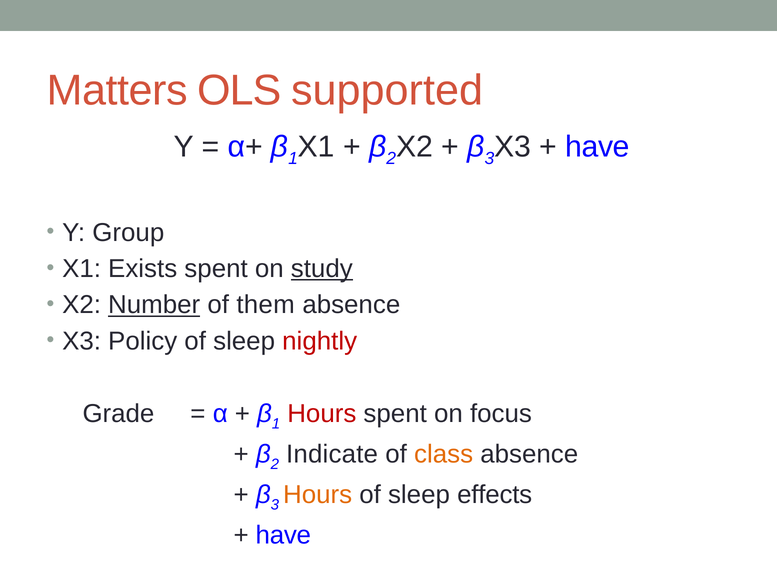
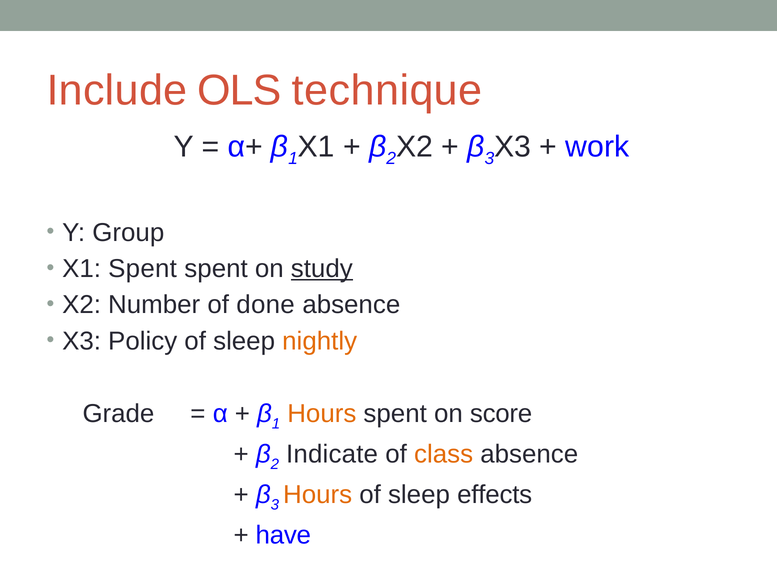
Matters: Matters -> Include
supported: supported -> technique
have at (597, 147): have -> work
X1 Exists: Exists -> Spent
Number underline: present -> none
them: them -> done
nightly colour: red -> orange
Hours at (322, 414) colour: red -> orange
focus: focus -> score
